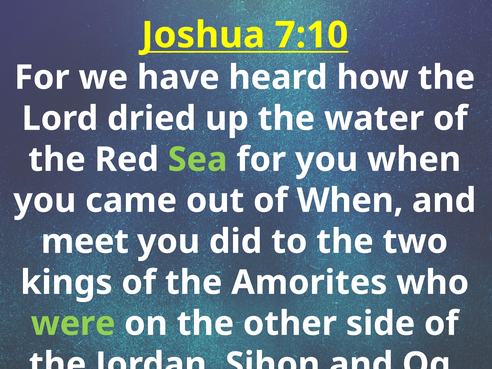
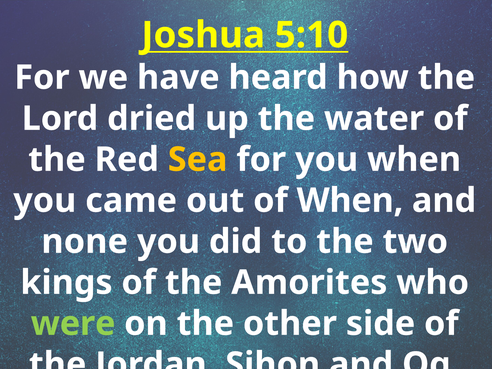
7:10: 7:10 -> 5:10
Sea colour: light green -> yellow
meet: meet -> none
